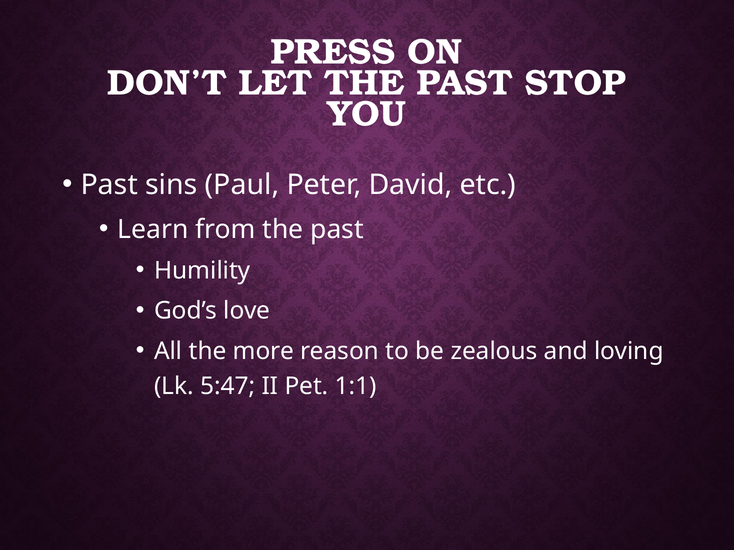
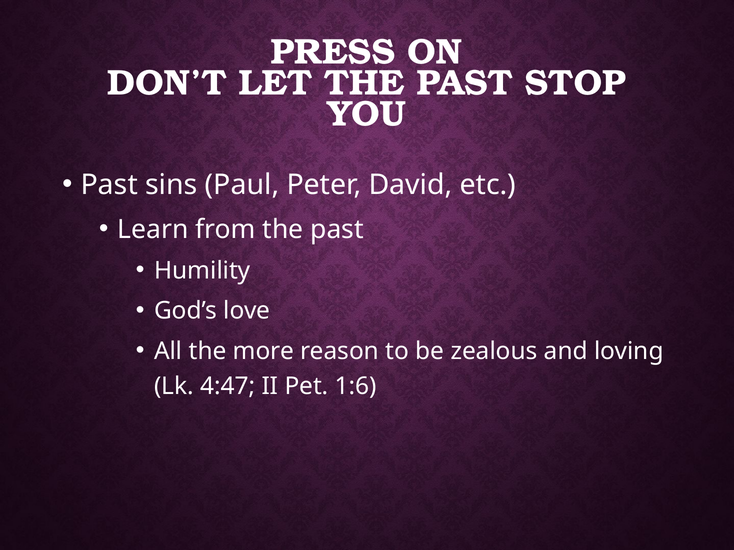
5:47: 5:47 -> 4:47
1:1: 1:1 -> 1:6
